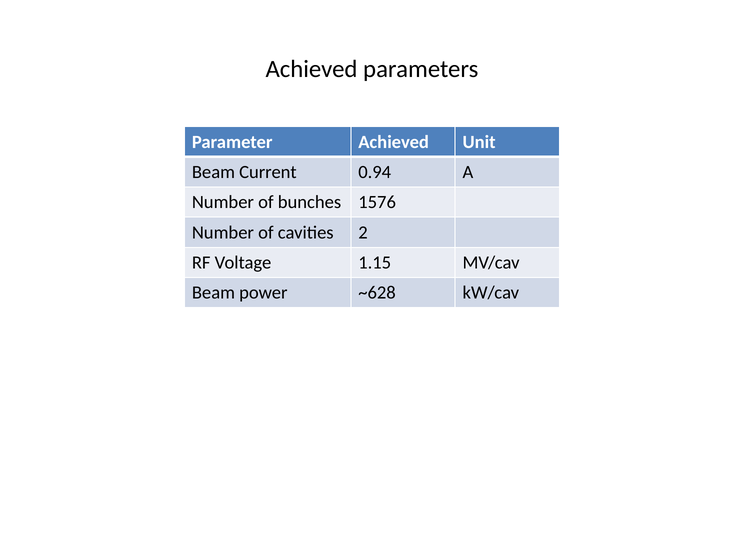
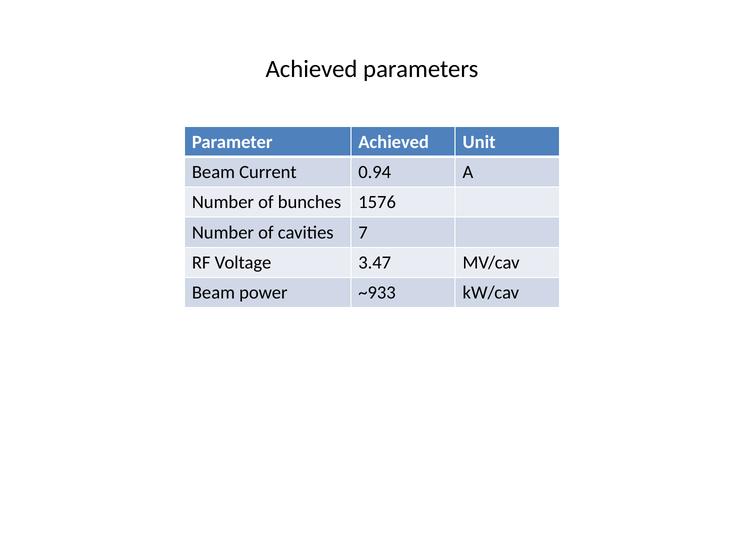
2: 2 -> 7
1.15: 1.15 -> 3.47
~628: ~628 -> ~933
